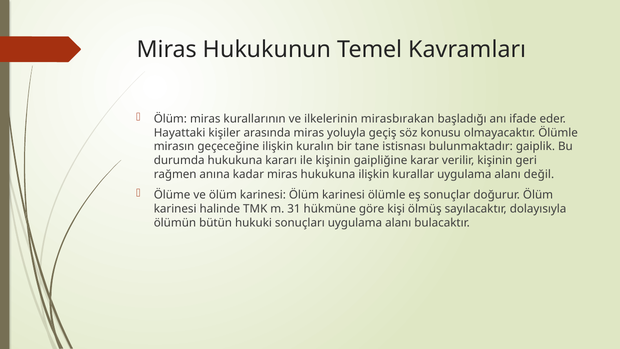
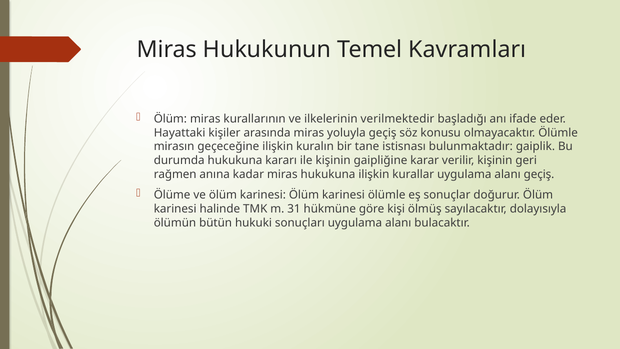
mirasbırakan: mirasbırakan -> verilmektedir
alanı değil: değil -> geçiş
